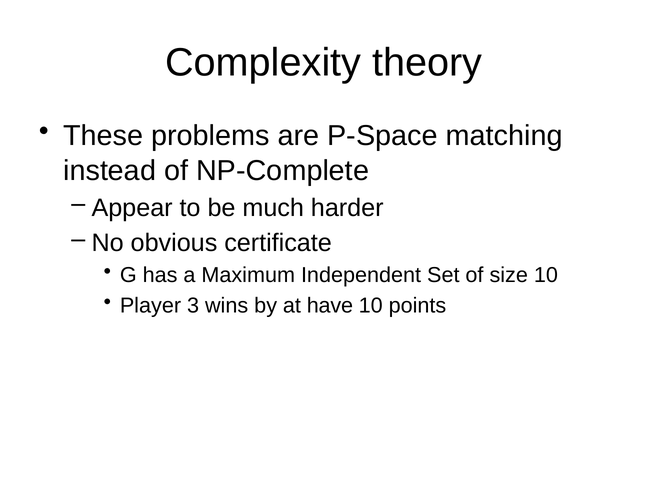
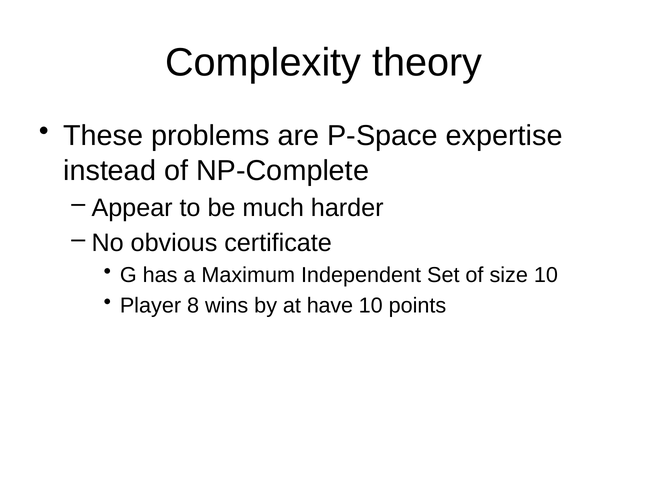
matching: matching -> expertise
3: 3 -> 8
